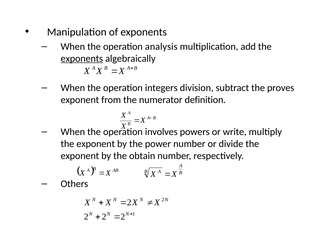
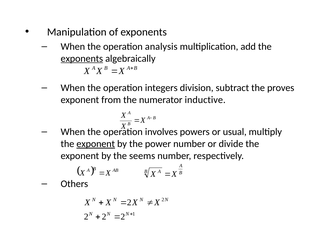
definition: definition -> inductive
write: write -> usual
exponent at (96, 144) underline: none -> present
obtain: obtain -> seems
